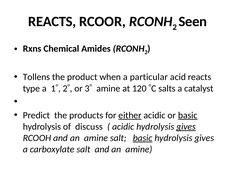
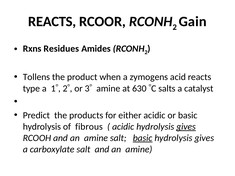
Seen: Seen -> Gain
Chemical: Chemical -> Residues
particular: particular -> zymogens
120: 120 -> 630
either underline: present -> none
basic at (188, 115) underline: present -> none
discuss: discuss -> fibrous
